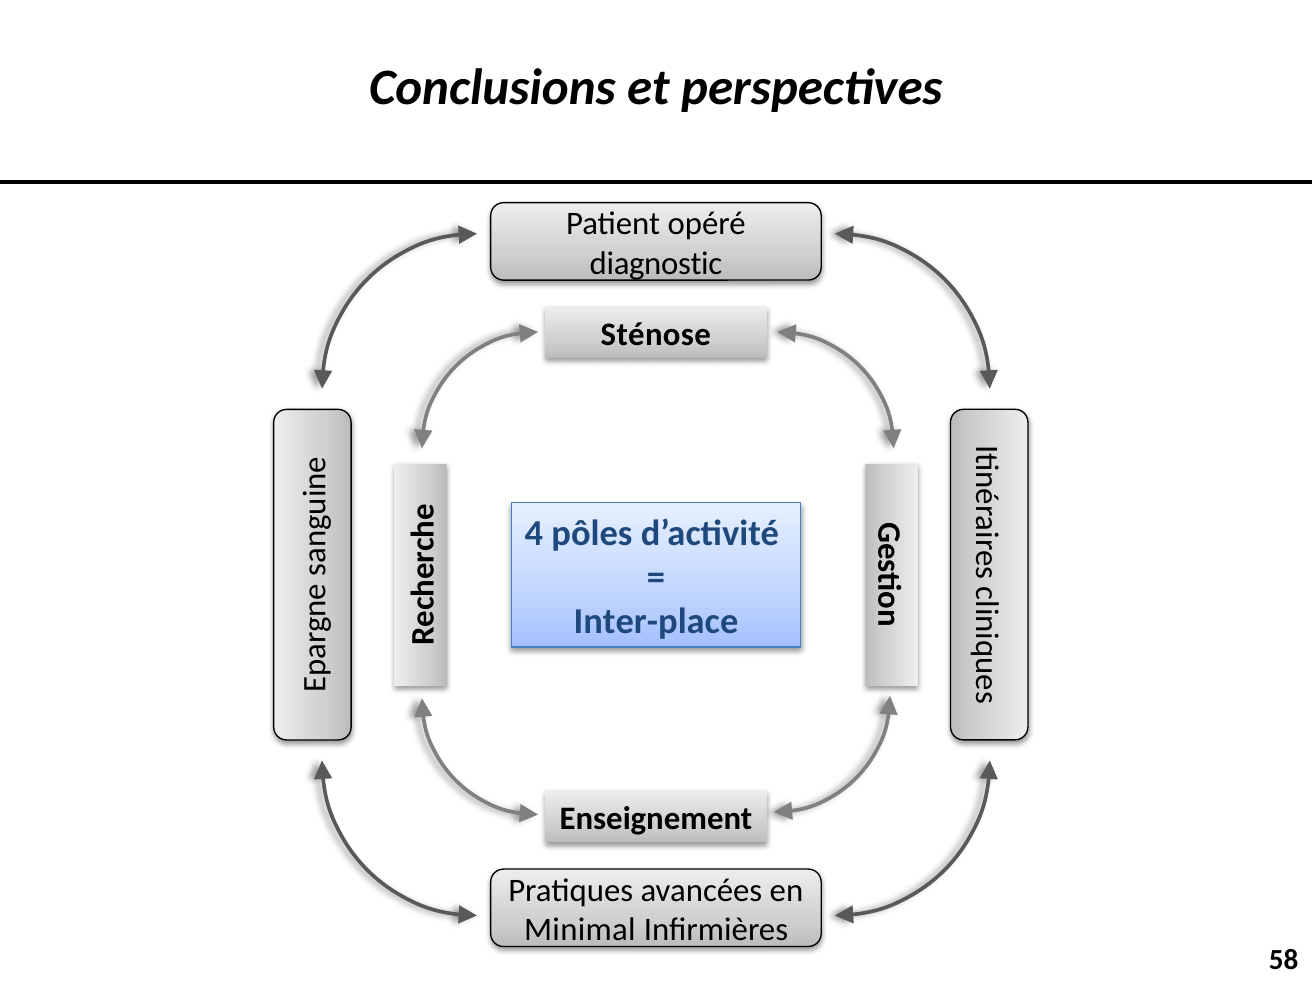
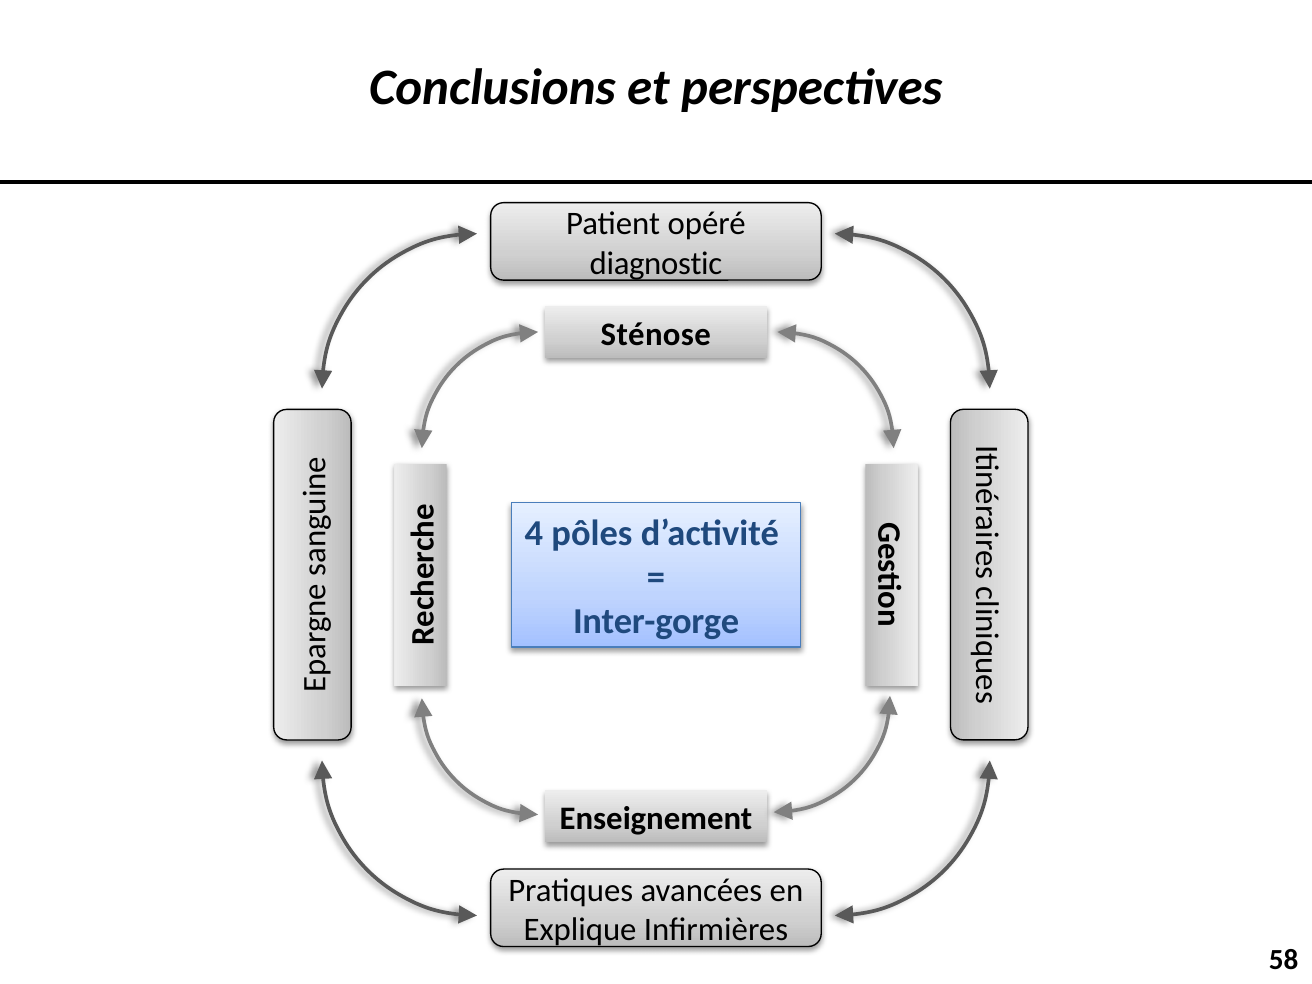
Inter-place: Inter-place -> Inter-gorge
Minimal: Minimal -> Explique
